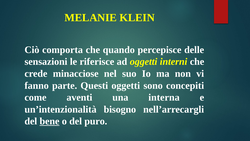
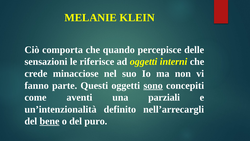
sono underline: none -> present
interna: interna -> parziali
bisogno: bisogno -> definito
